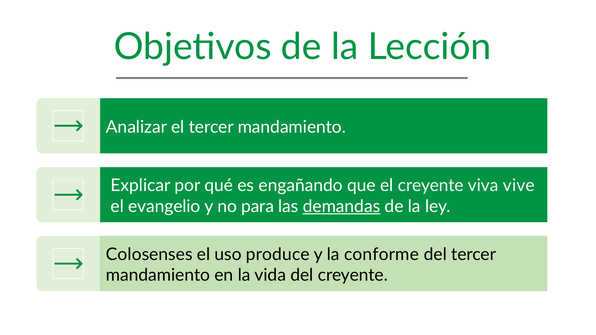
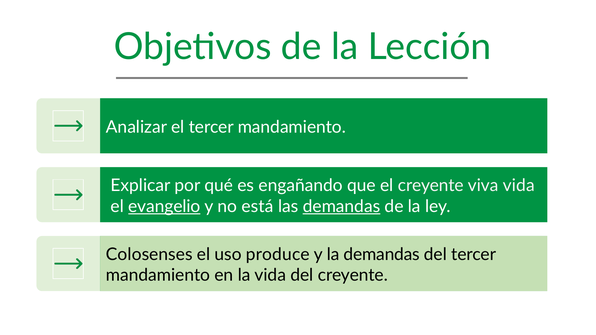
viva vive: vive -> vida
evangelio underline: none -> present
para: para -> está
la conforme: conforme -> demandas
